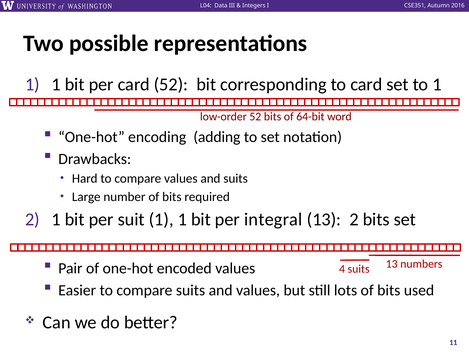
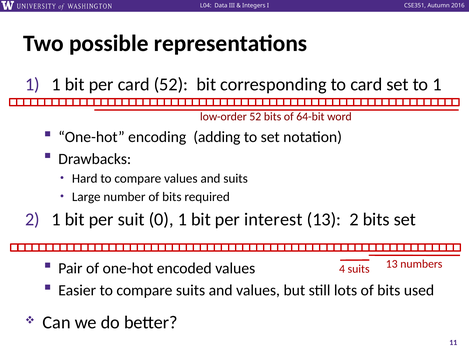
suit 1: 1 -> 0
integral: integral -> interest
